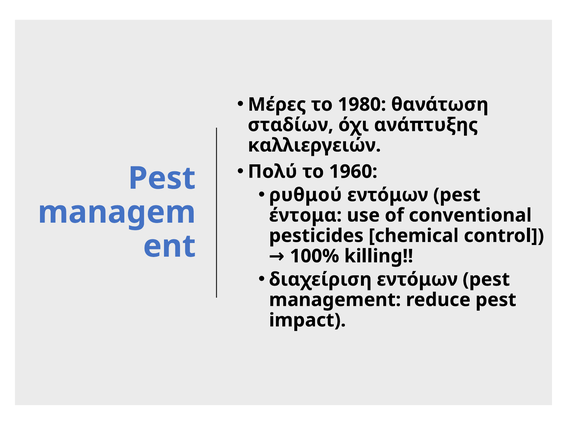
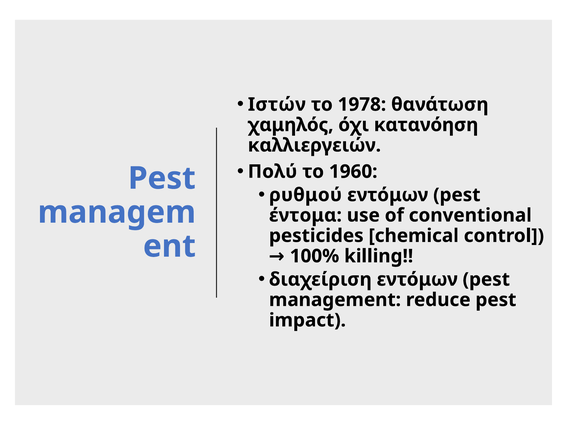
Μέρες: Μέρες -> Ιστών
1980: 1980 -> 1978
σταδίων: σταδίων -> χαμηλός
ανάπτυξης: ανάπτυξης -> κατανόηση
